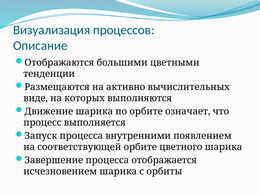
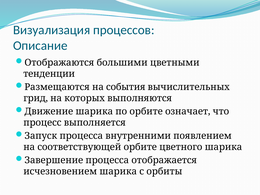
активно: активно -> события
виде: виде -> грид
